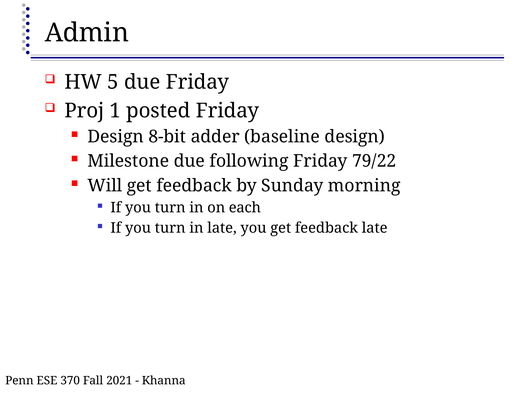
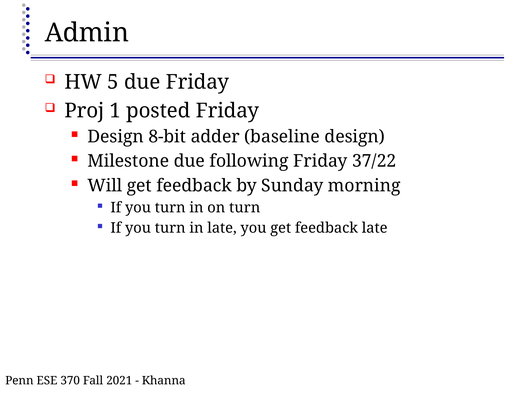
79/22: 79/22 -> 37/22
on each: each -> turn
